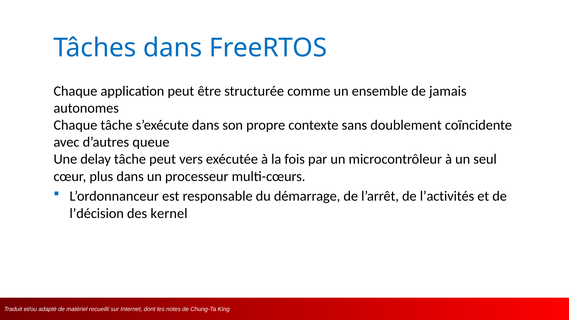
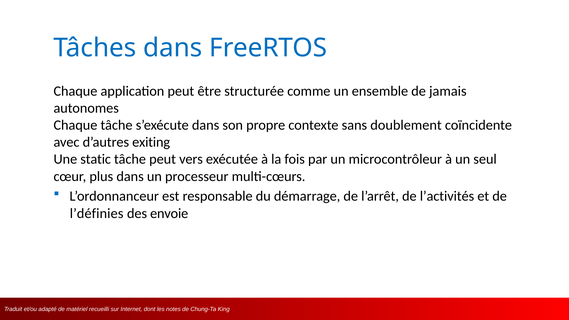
queue: queue -> exiting
delay: delay -> static
l’décision: l’décision -> l’définies
kernel: kernel -> envoie
